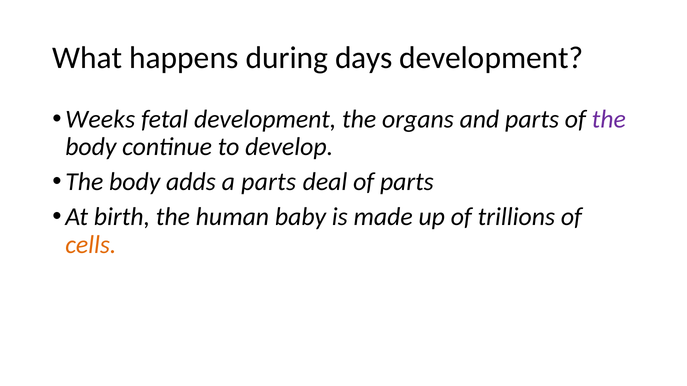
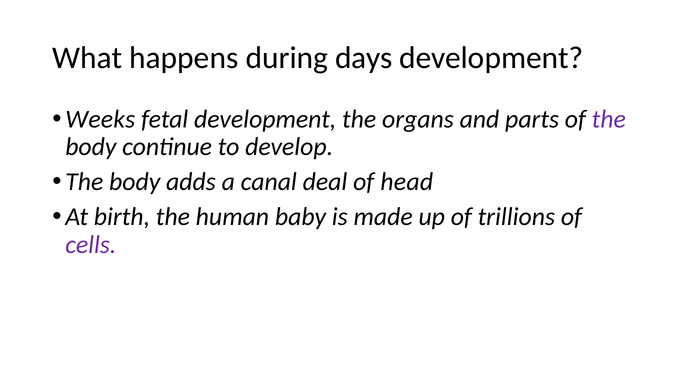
a parts: parts -> canal
of parts: parts -> head
cells colour: orange -> purple
